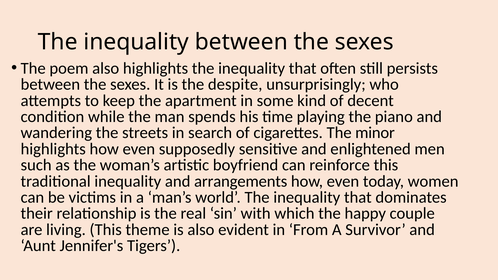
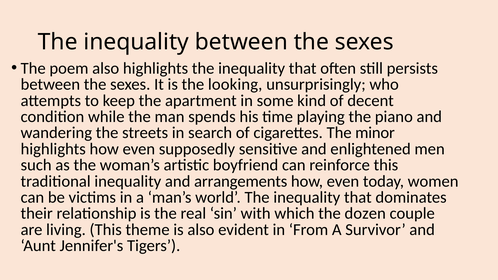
despite: despite -> looking
happy: happy -> dozen
